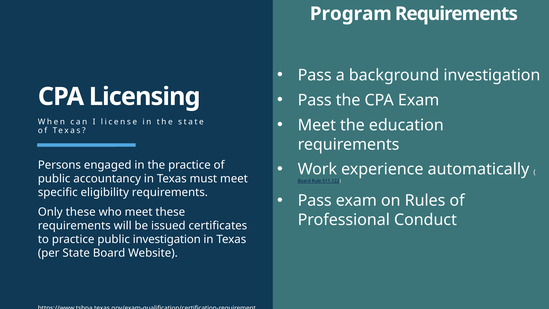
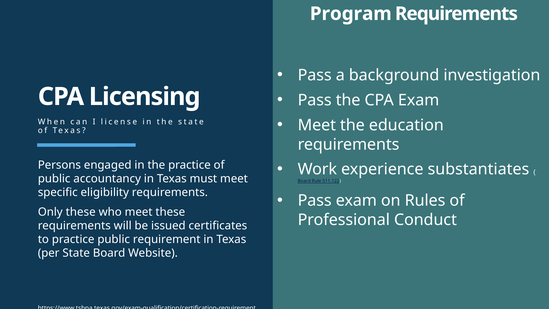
automatically: automatically -> substantiates
public investigation: investigation -> requirement
